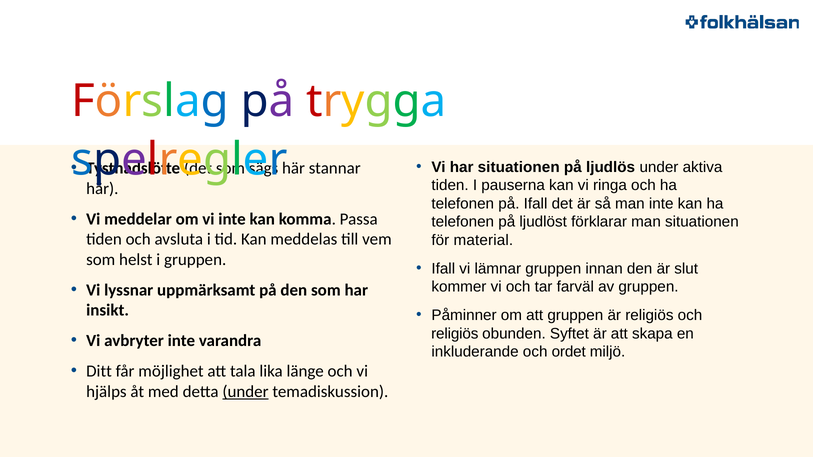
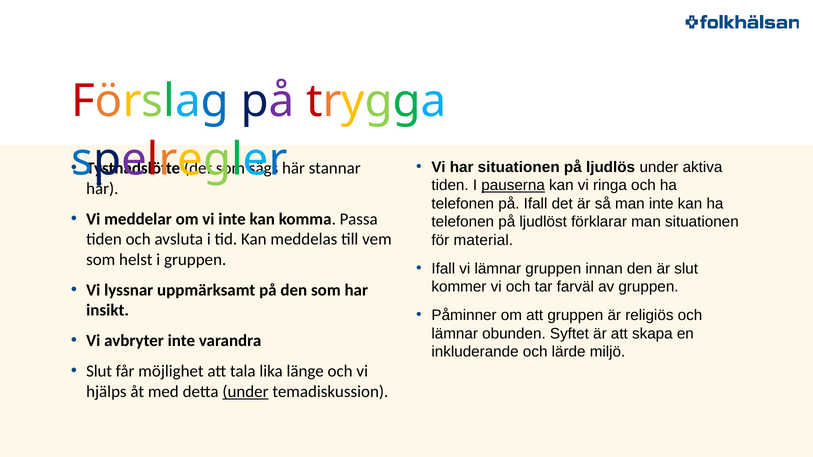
pauserna underline: none -> present
religiös at (455, 334): religiös -> lämnar
ordet: ordet -> lärde
Ditt at (99, 372): Ditt -> Slut
